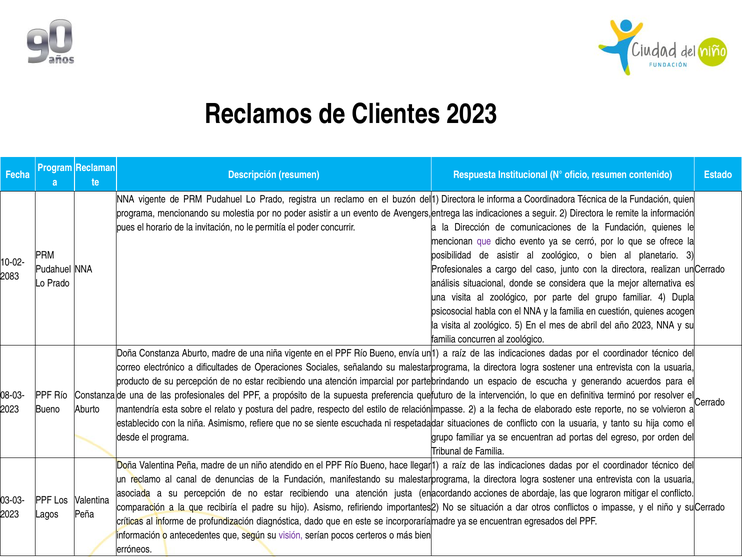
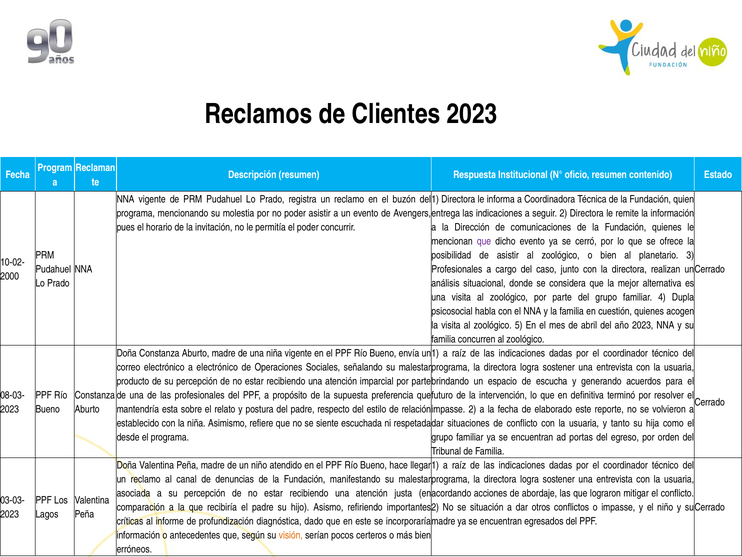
2083: 2083 -> 2000
a dificultades: dificultades -> electrónico
visión colour: purple -> orange
